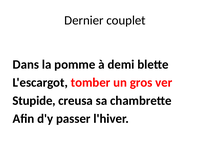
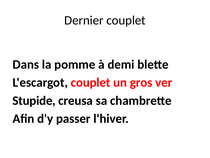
L'escargot tomber: tomber -> couplet
